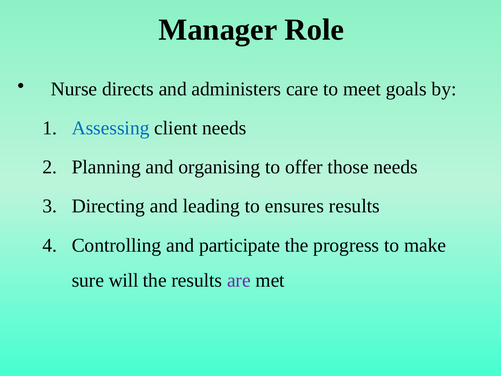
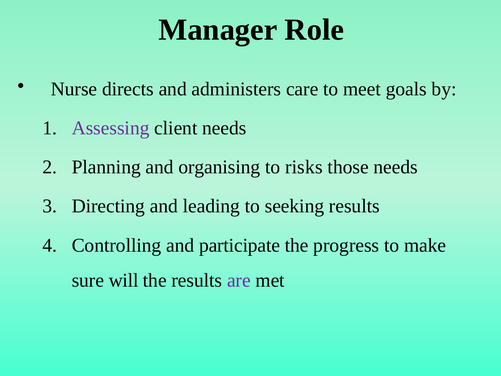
Assessing colour: blue -> purple
offer: offer -> risks
ensures: ensures -> seeking
